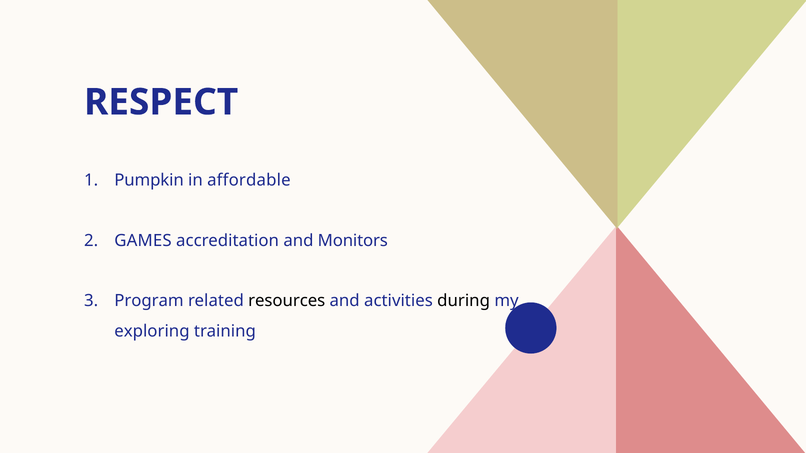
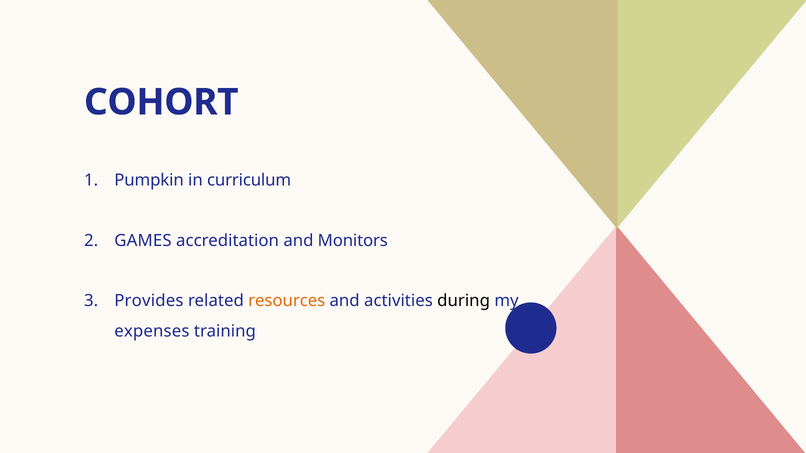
RESPECT: RESPECT -> COHORT
affordable: affordable -> curriculum
Program: Program -> Provides
resources colour: black -> orange
exploring: exploring -> expenses
